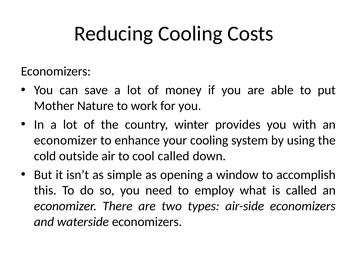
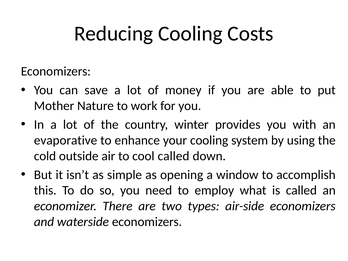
economizer at (66, 140): economizer -> evaporative
